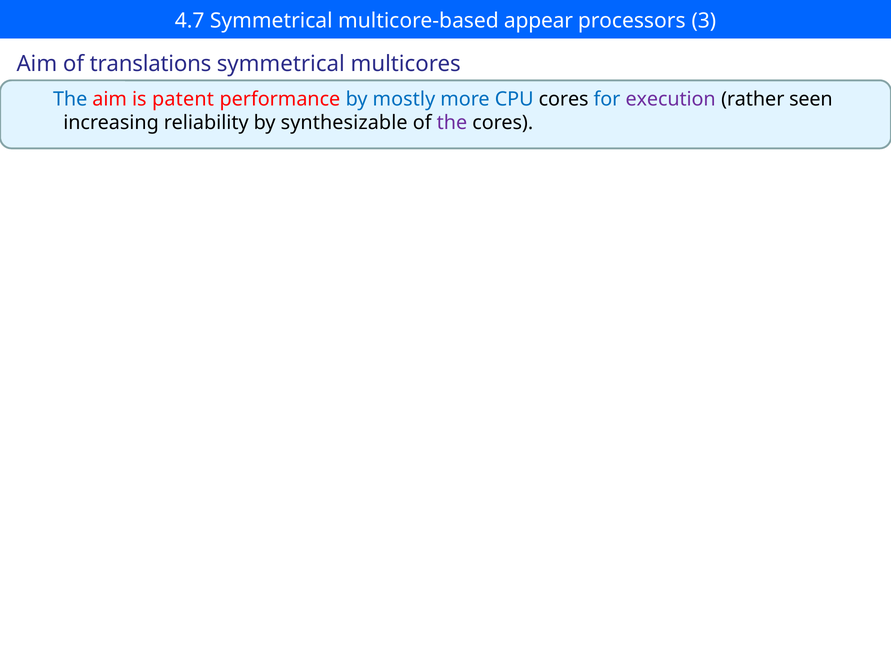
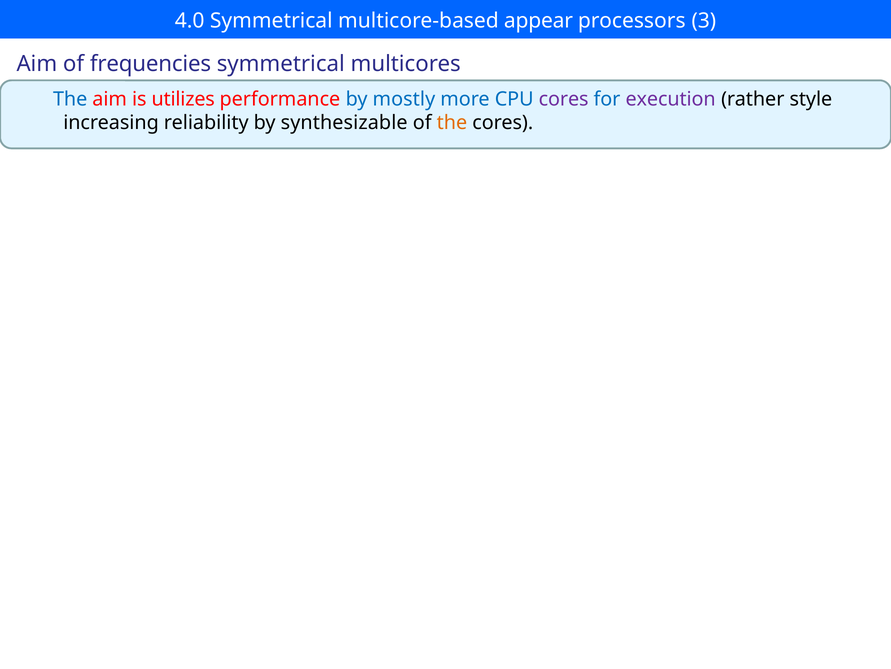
4.7: 4.7 -> 4.0
translations: translations -> frequencies
patent: patent -> utilizes
cores at (564, 99) colour: black -> purple
seen: seen -> style
the at (452, 123) colour: purple -> orange
